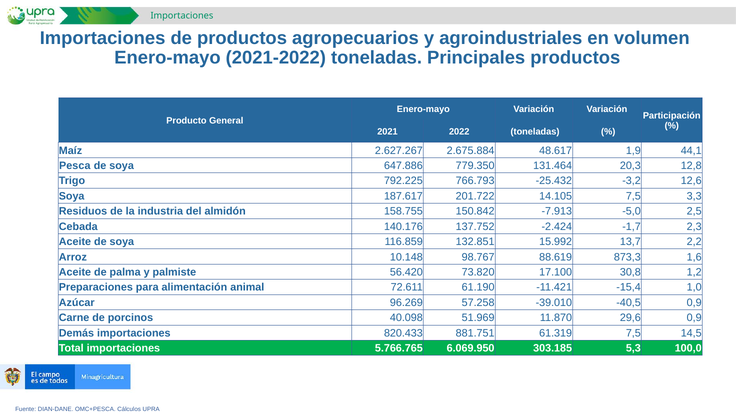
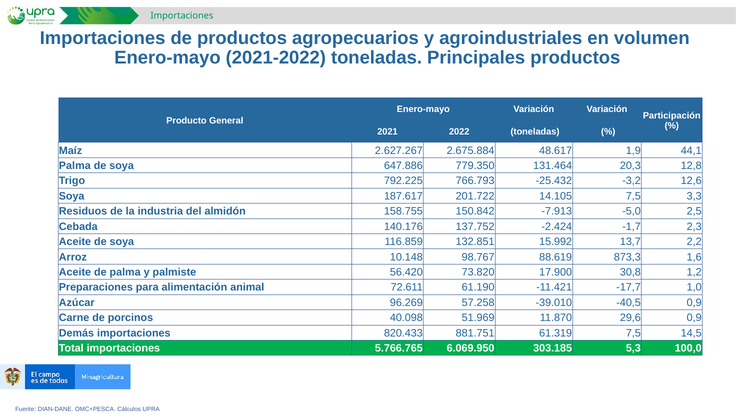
Pesca at (75, 166): Pesca -> Palma
17.100: 17.100 -> 17.900
-15,4: -15,4 -> -17,7
